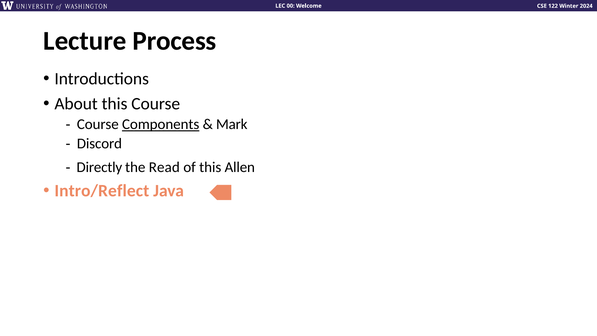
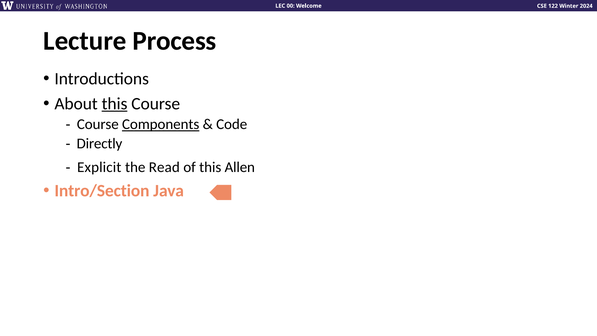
this at (115, 104) underline: none -> present
Mark: Mark -> Code
Discord: Discord -> Directly
Directly: Directly -> Explicit
Intro/Reflect: Intro/Reflect -> Intro/Section
